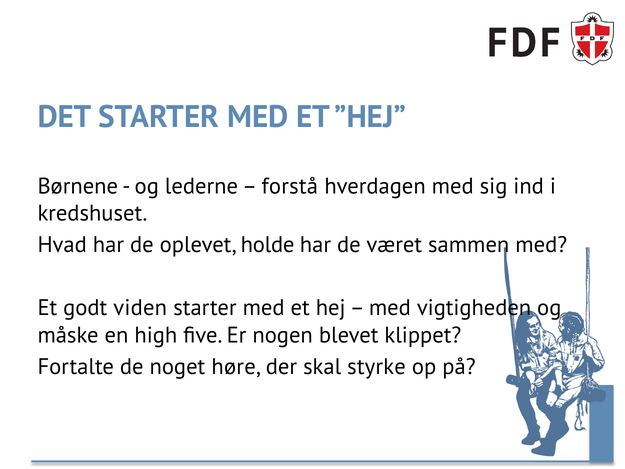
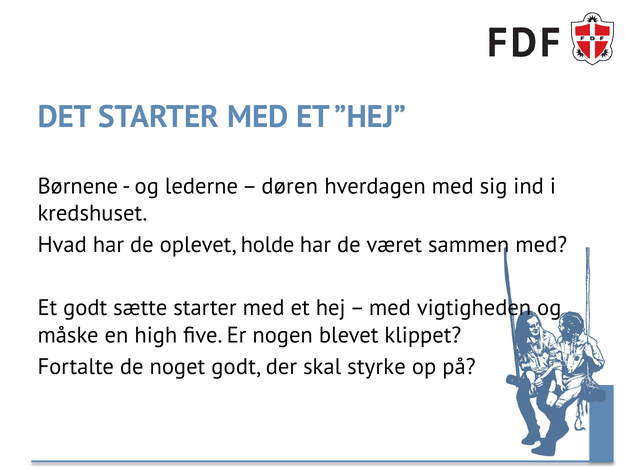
forstå: forstå -> døren
viden: viden -> sætte
noget høre: høre -> godt
